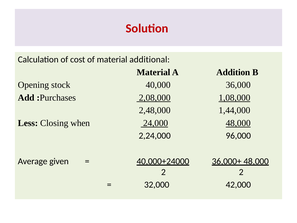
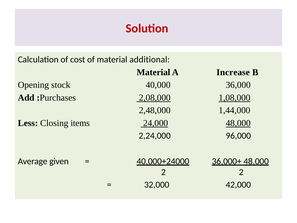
Addition: Addition -> Increase
when: when -> items
